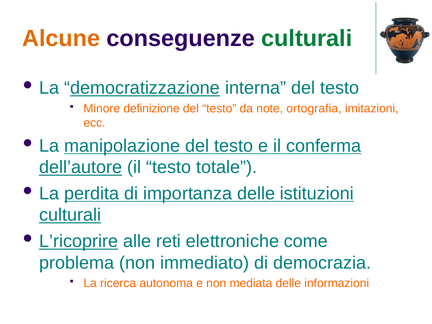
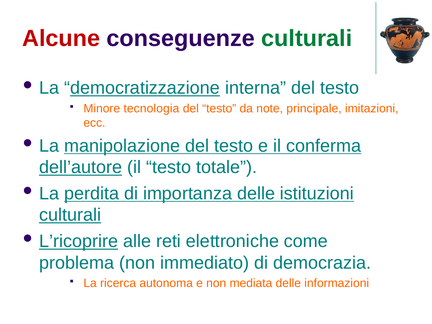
Alcune colour: orange -> red
definizione: definizione -> tecnologia
ortografia: ortografia -> principale
